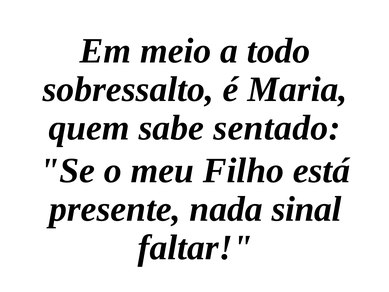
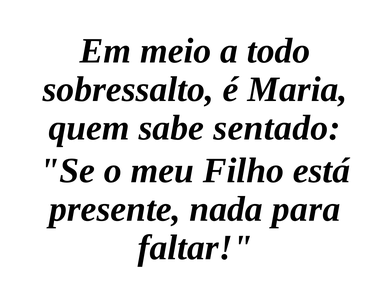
sinal: sinal -> para
